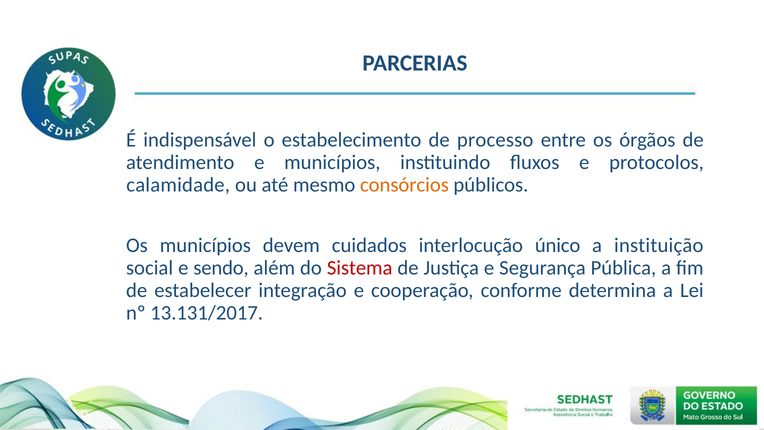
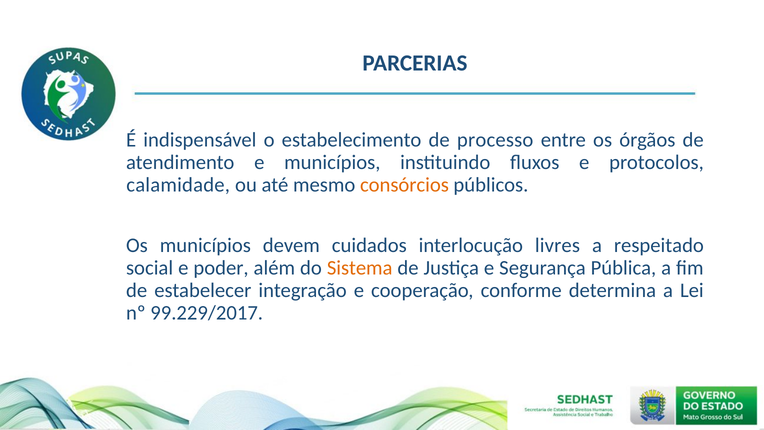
único: único -> livres
instituição: instituição -> respeitado
sendo: sendo -> poder
Sistema colour: red -> orange
13.131/2017: 13.131/2017 -> 99.229/2017
